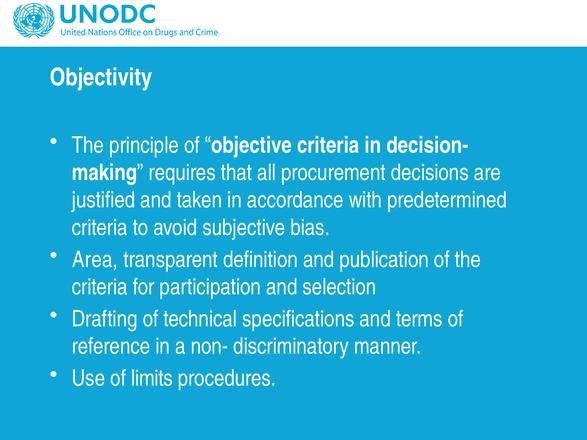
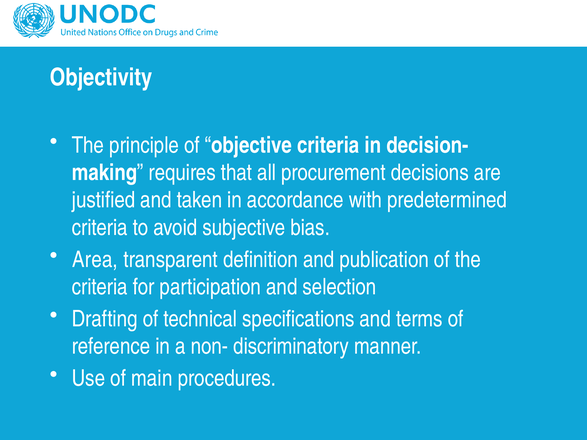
limits: limits -> main
